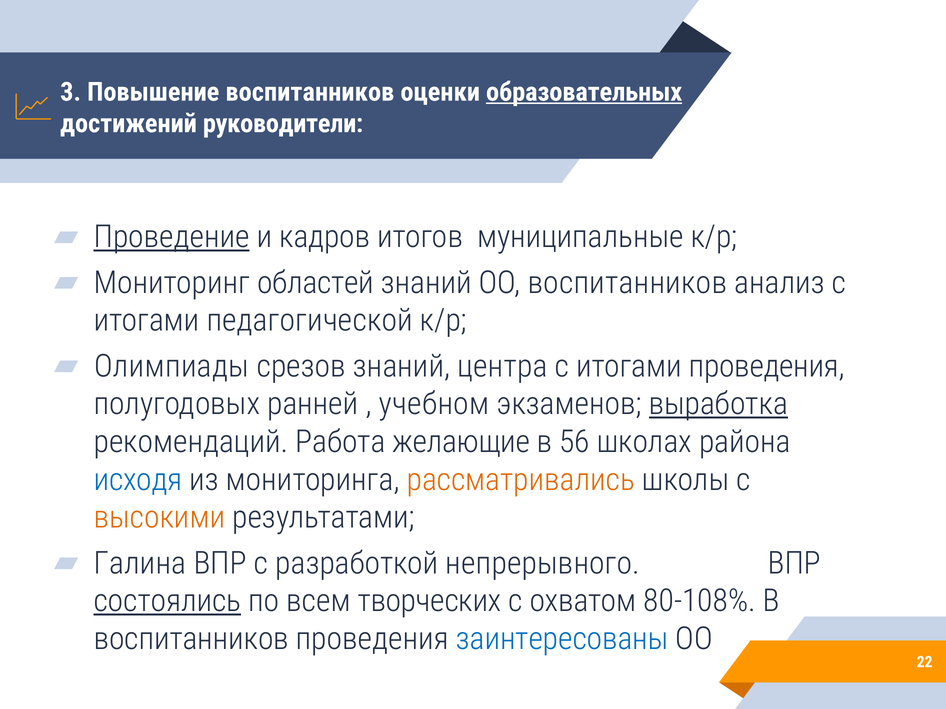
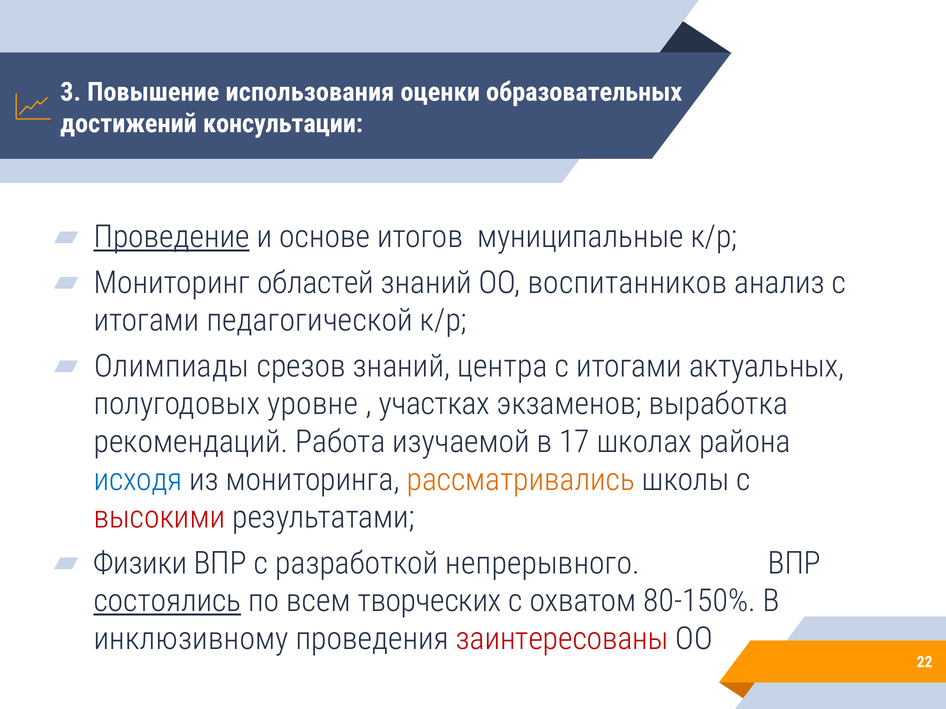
Повышение воспитанников: воспитанников -> использования
образовательных underline: present -> none
руководители: руководители -> консультации
кадров: кадров -> основе
итогами проведения: проведения -> актуальных
ранней: ранней -> уровне
учебном: учебном -> участках
выработка underline: present -> none
желающие: желающие -> изучаемой
56: 56 -> 17
высокими colour: orange -> red
Галина: Галина -> Физики
80-108%: 80-108% -> 80-150%
воспитанников at (191, 639): воспитанников -> инклюзивному
заинтересованы colour: blue -> red
